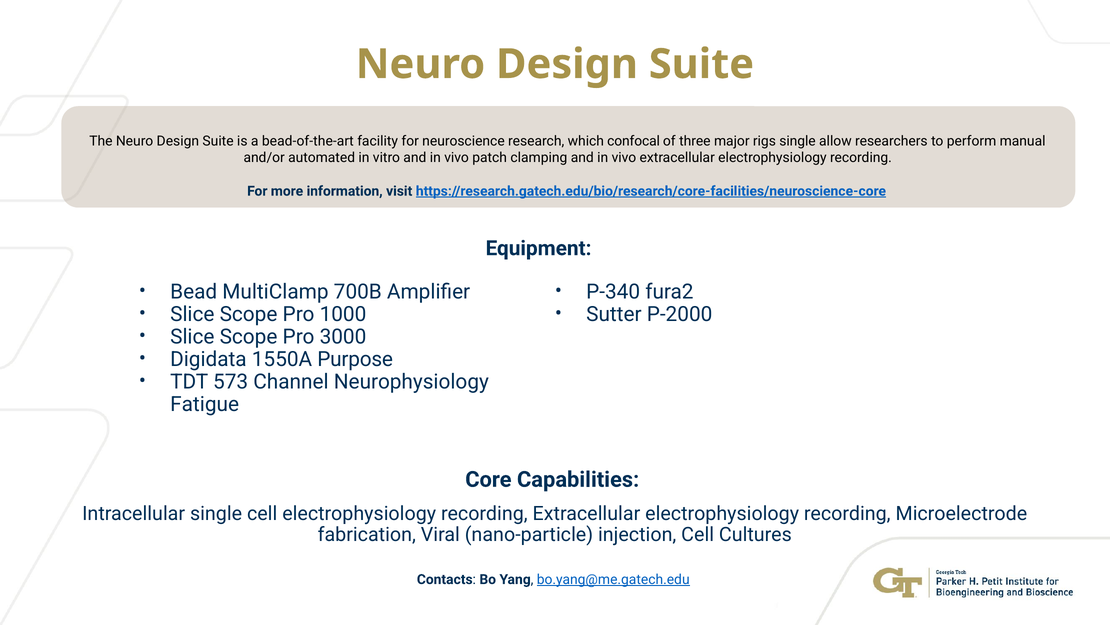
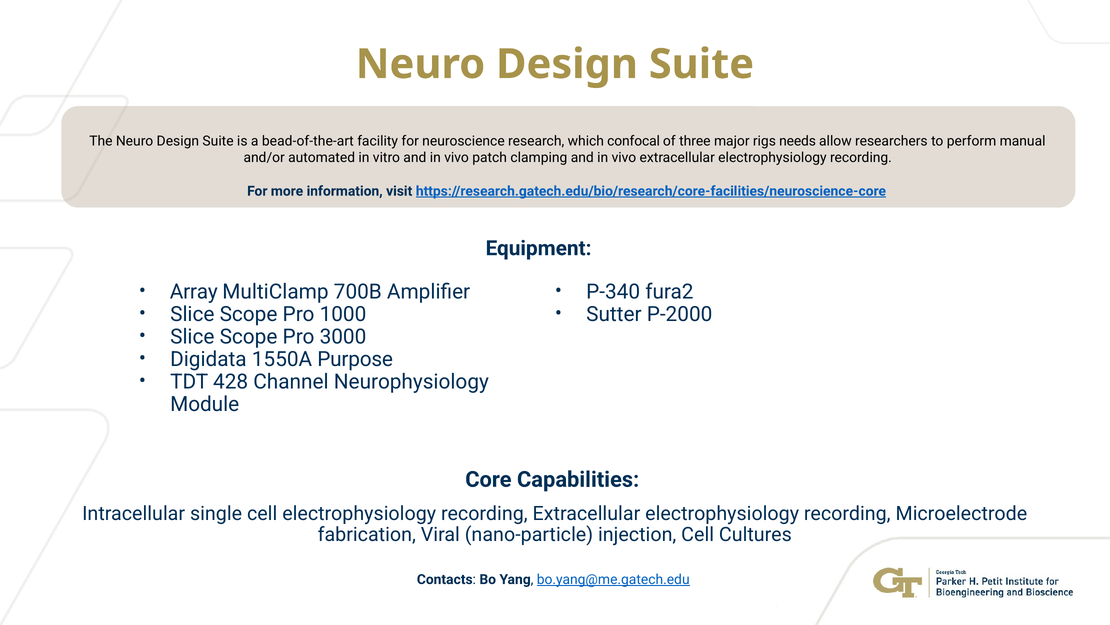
rigs single: single -> needs
Bead: Bead -> Array
573: 573 -> 428
Fatigue: Fatigue -> Module
